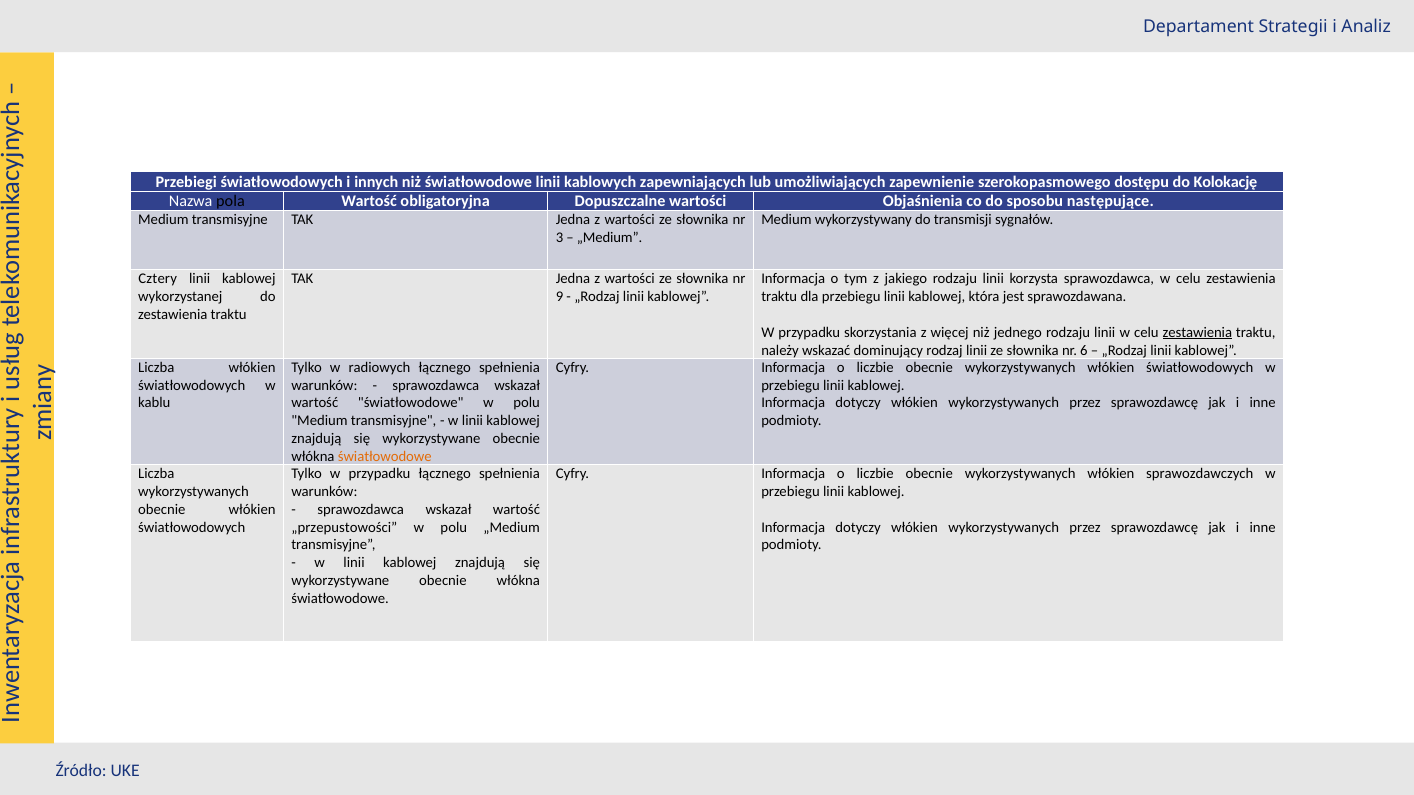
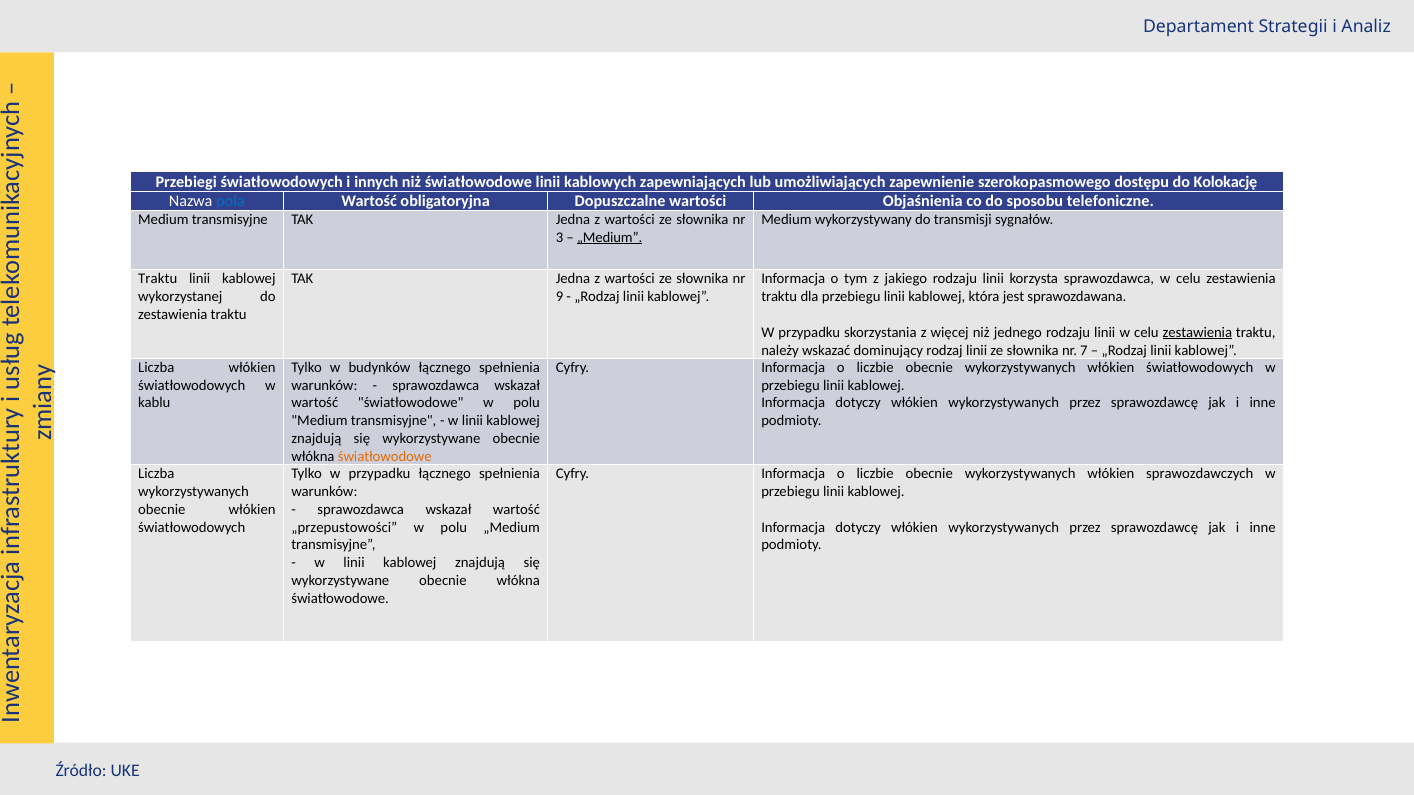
pola colour: black -> blue
następujące: następujące -> telefoniczne
„Medium at (610, 238) underline: none -> present
Cztery at (158, 279): Cztery -> Traktu
6: 6 -> 7
radiowych: radiowych -> budynków
